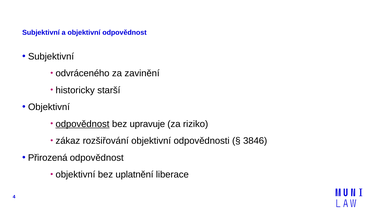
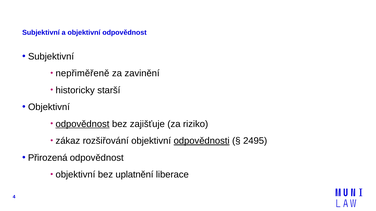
odvráceného: odvráceného -> nepřiměřeně
upravuje: upravuje -> zajišťuje
odpovědnosti underline: none -> present
3846: 3846 -> 2495
